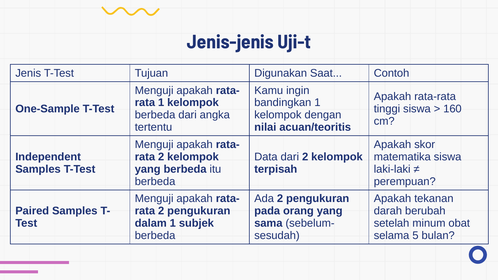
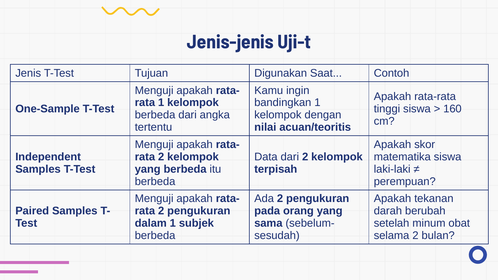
selama 5: 5 -> 2
